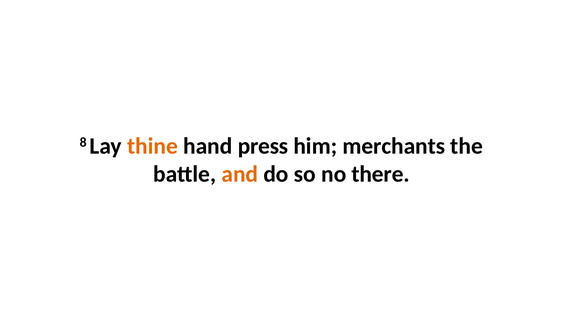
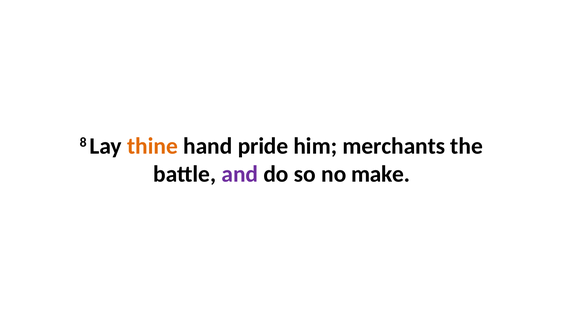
press: press -> pride
and colour: orange -> purple
there: there -> make
